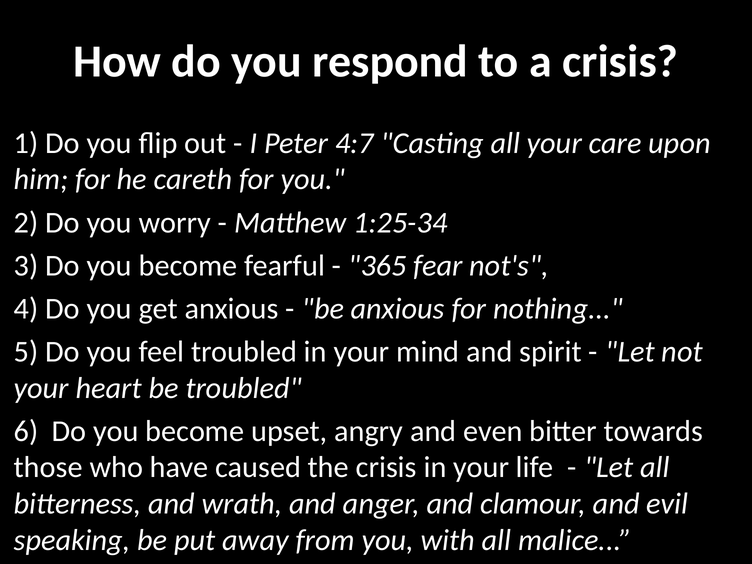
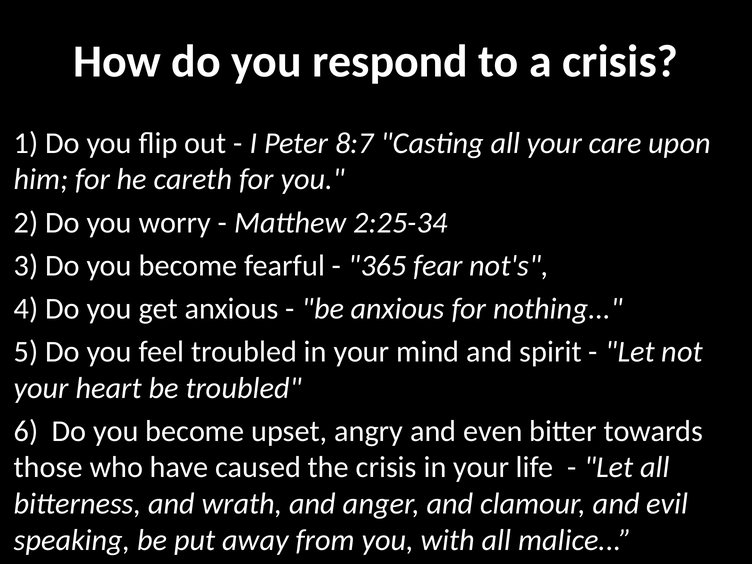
4:7: 4:7 -> 8:7
1:25-34: 1:25-34 -> 2:25-34
